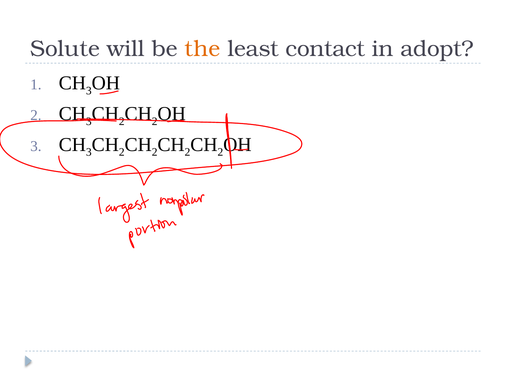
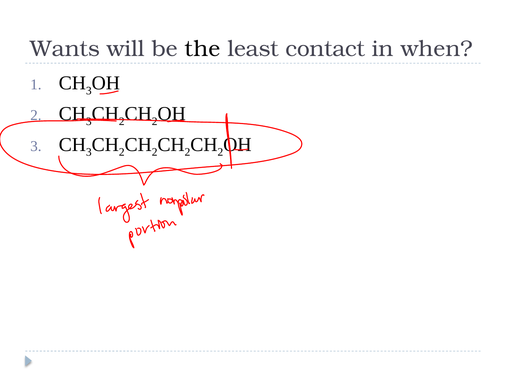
Solute: Solute -> Wants
the colour: orange -> black
adopt: adopt -> when
